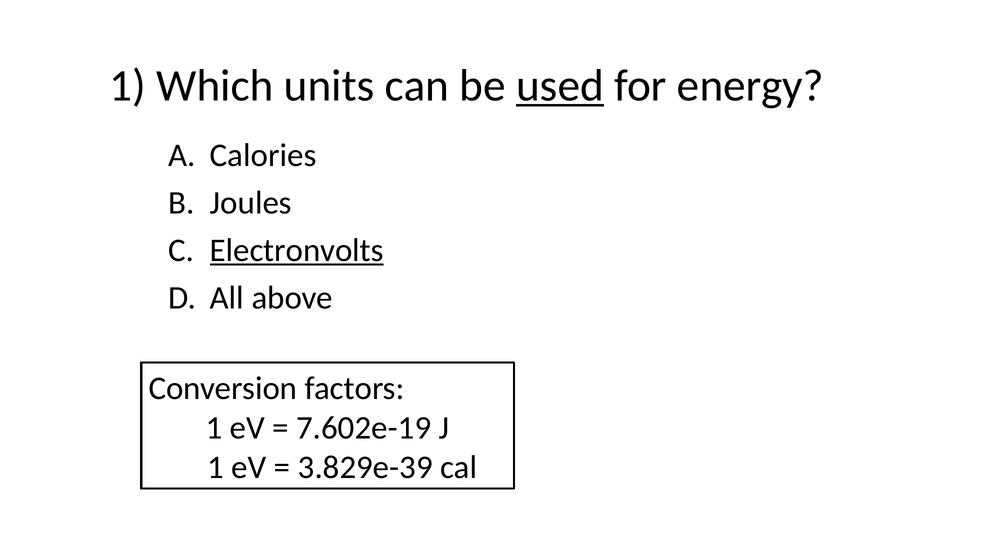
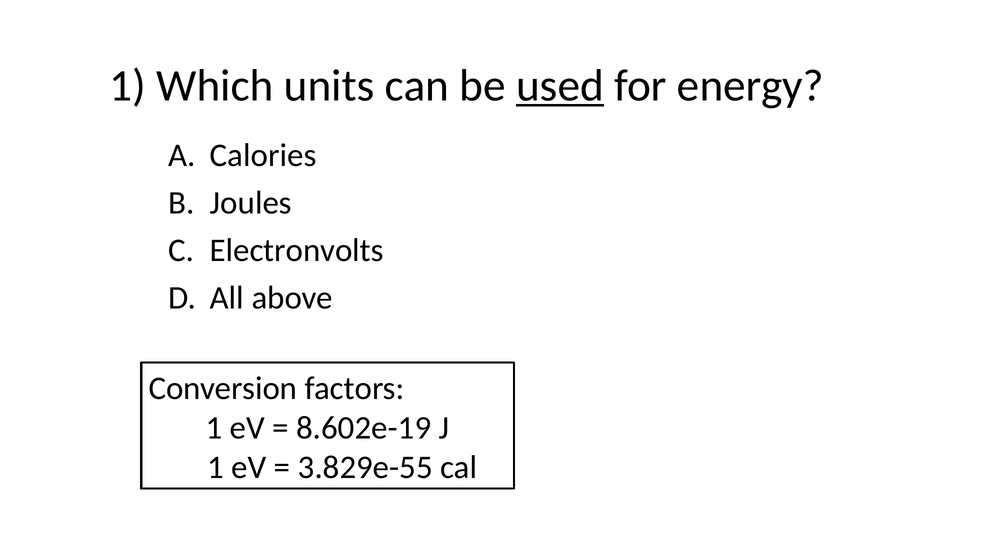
Electronvolts underline: present -> none
7.602e-19: 7.602e-19 -> 8.602e-19
3.829e-39: 3.829e-39 -> 3.829e-55
